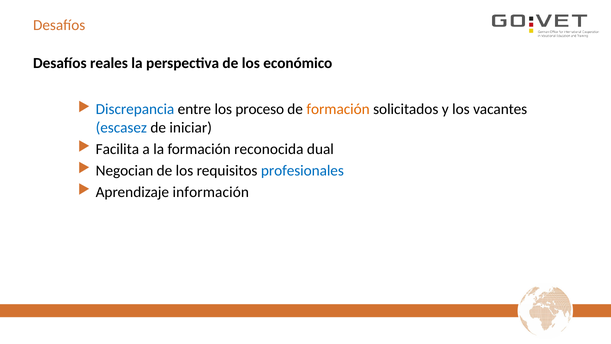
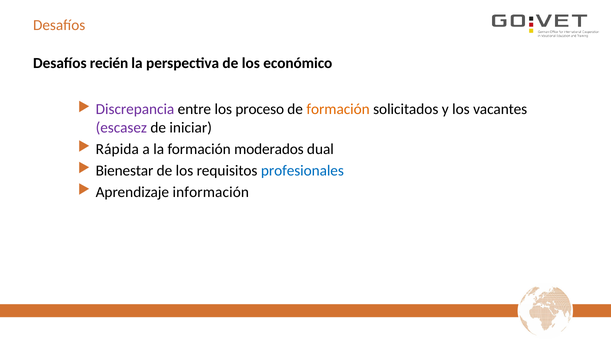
reales: reales -> recién
Discrepancia colour: blue -> purple
escasez colour: blue -> purple
Facilita: Facilita -> Rápida
reconocida: reconocida -> moderados
Negocian: Negocian -> Bienestar
